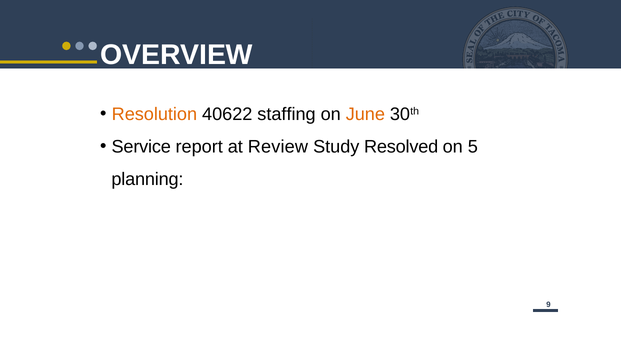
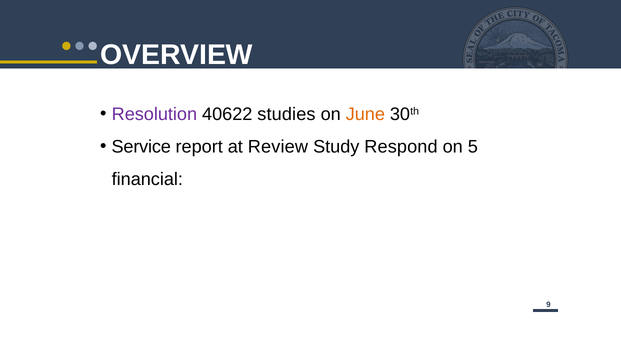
Resolution colour: orange -> purple
staffing: staffing -> studies
Resolved: Resolved -> Respond
planning: planning -> financial
